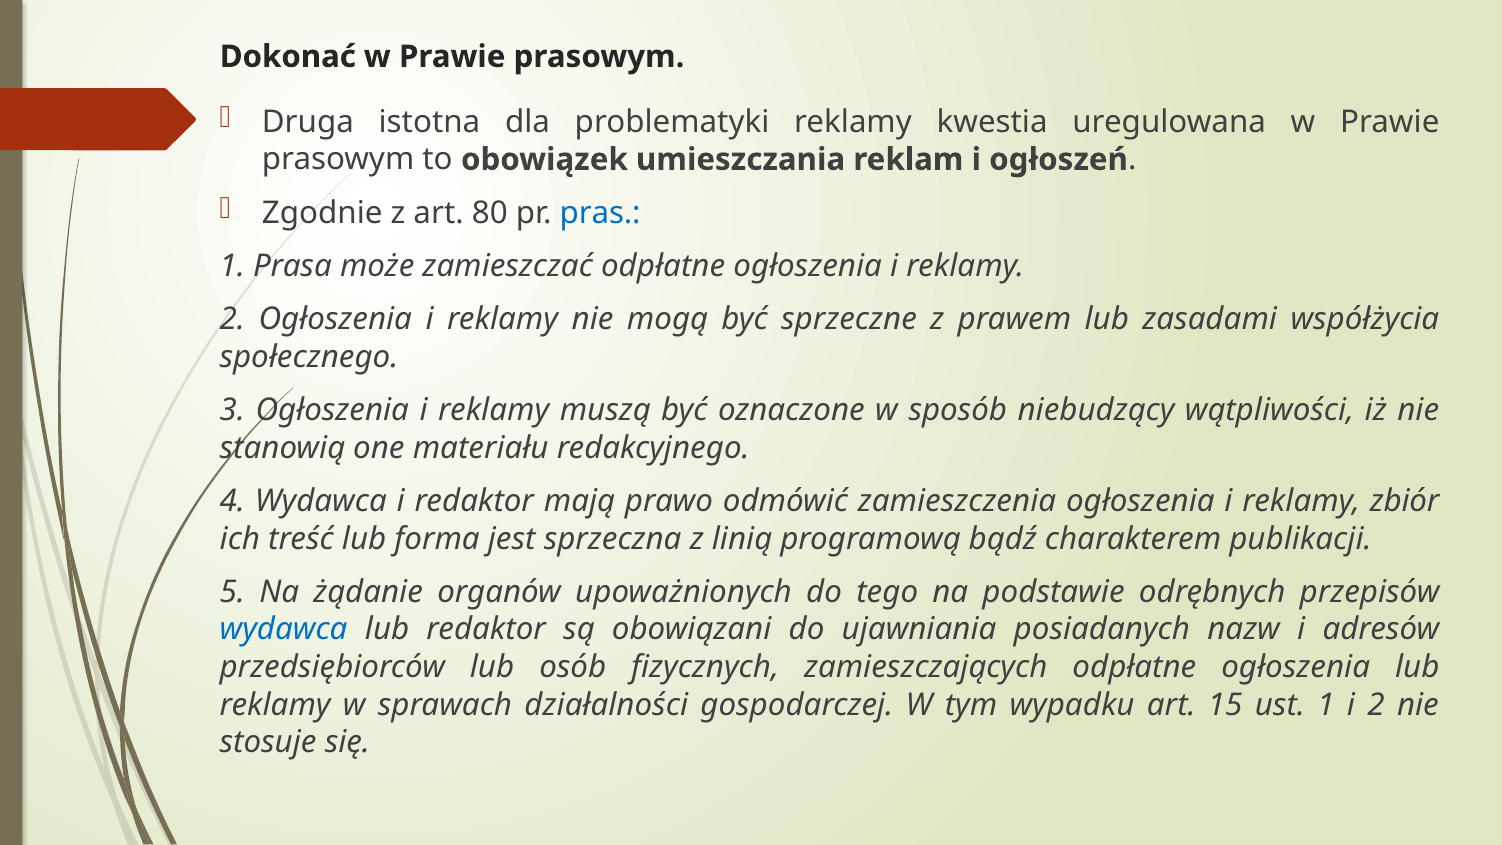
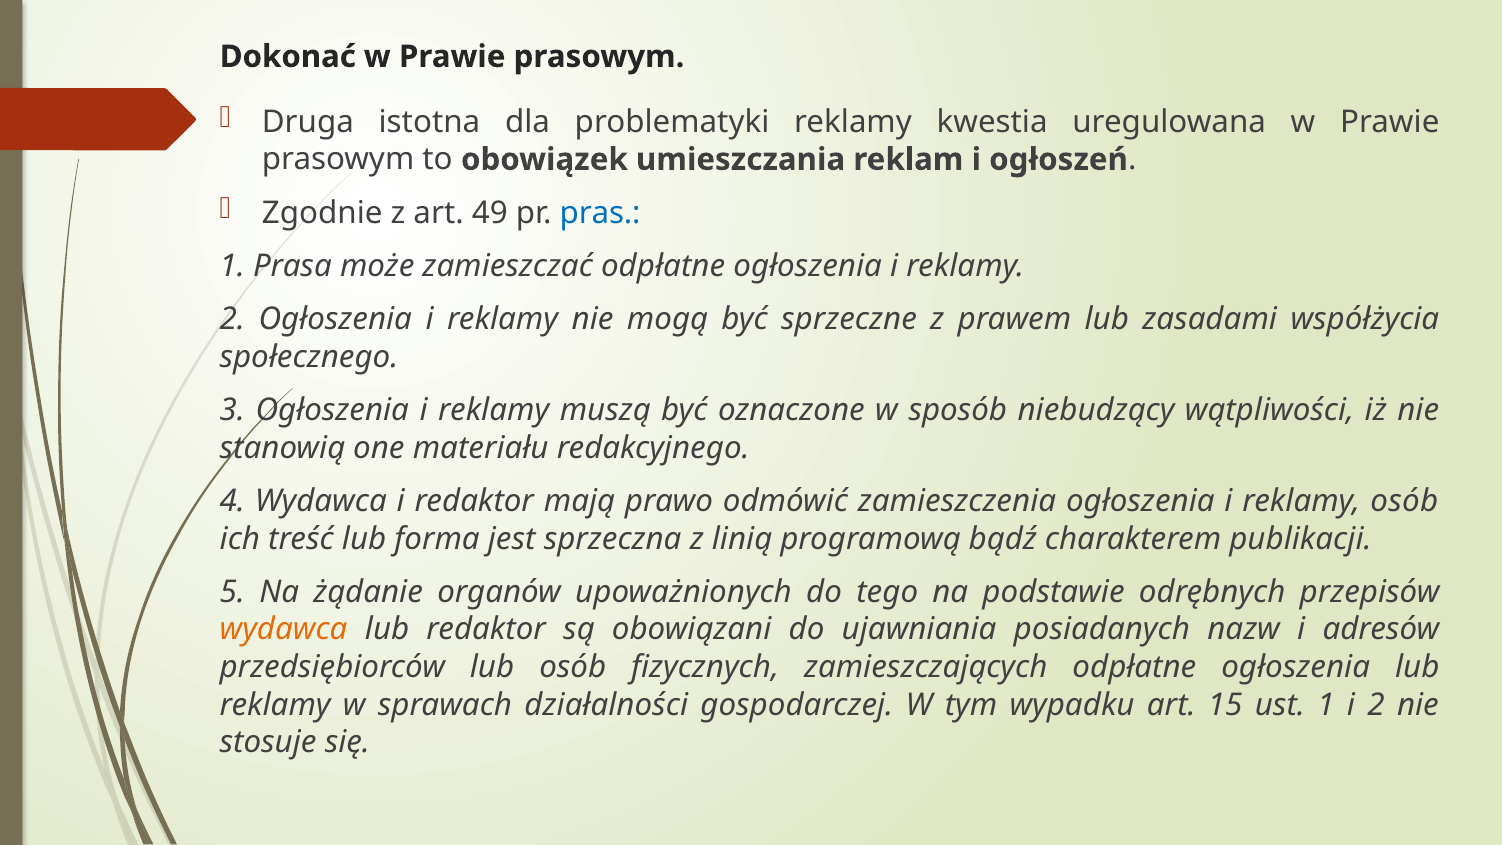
80: 80 -> 49
reklamy zbiór: zbiór -> osób
wydawca at (284, 630) colour: blue -> orange
